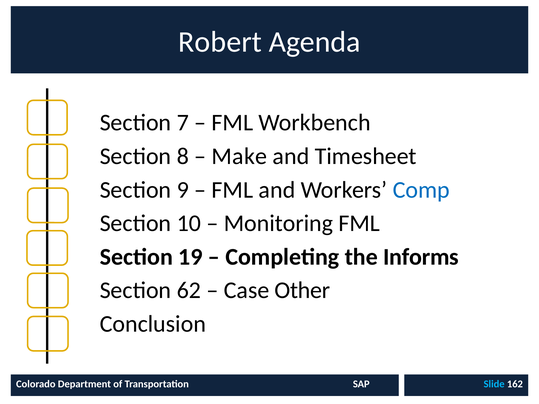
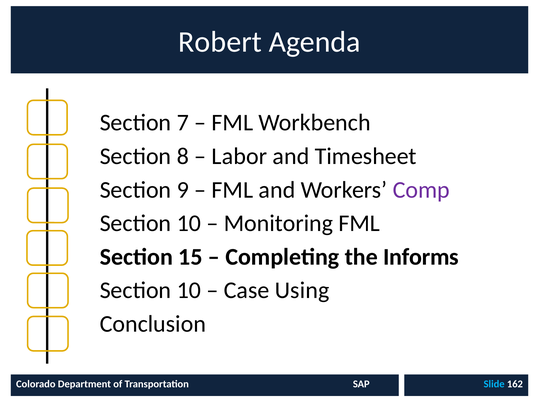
Make: Make -> Labor
Comp colour: blue -> purple
19: 19 -> 15
62 at (189, 291): 62 -> 10
Other: Other -> Using
